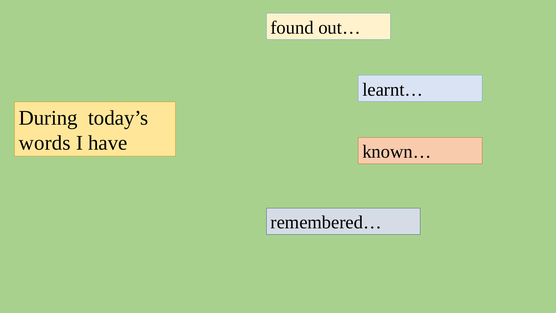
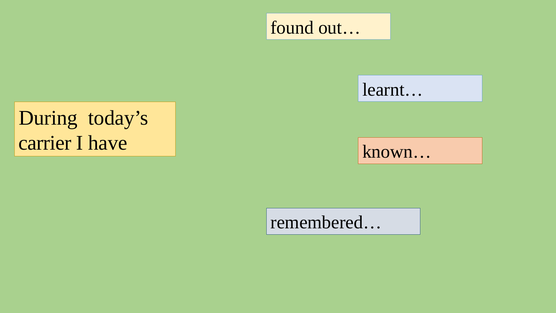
words: words -> carrier
